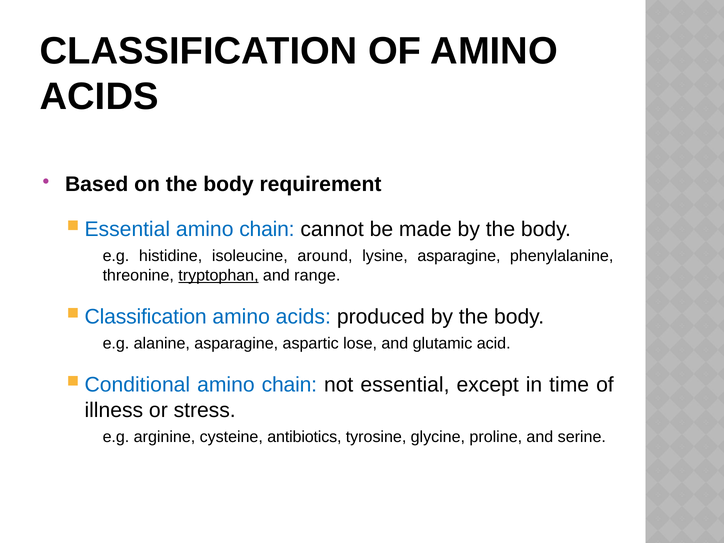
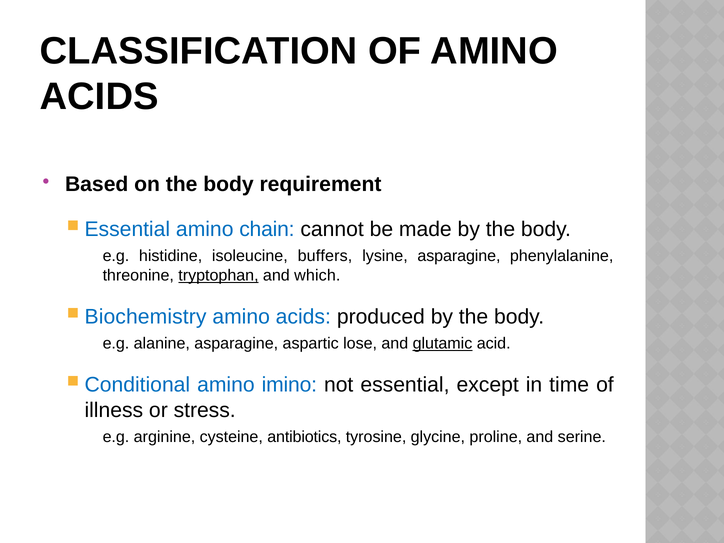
around: around -> buffers
range: range -> which
Classification at (146, 317): Classification -> Biochemistry
glutamic underline: none -> present
Conditional amino chain: chain -> imino
